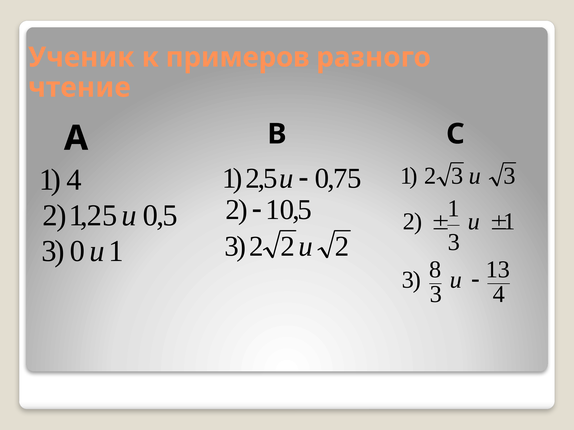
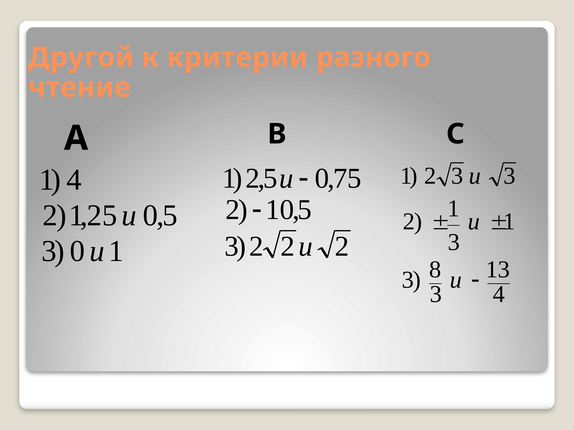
Ученик: Ученик -> Другой
примеров: примеров -> критерии
